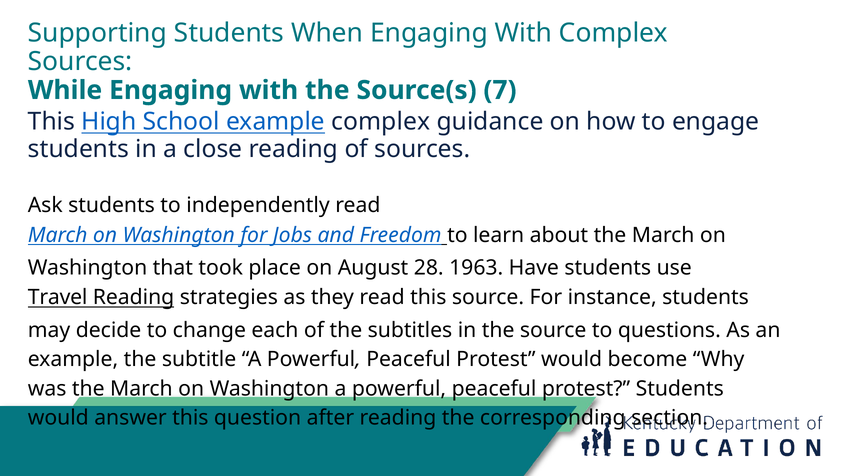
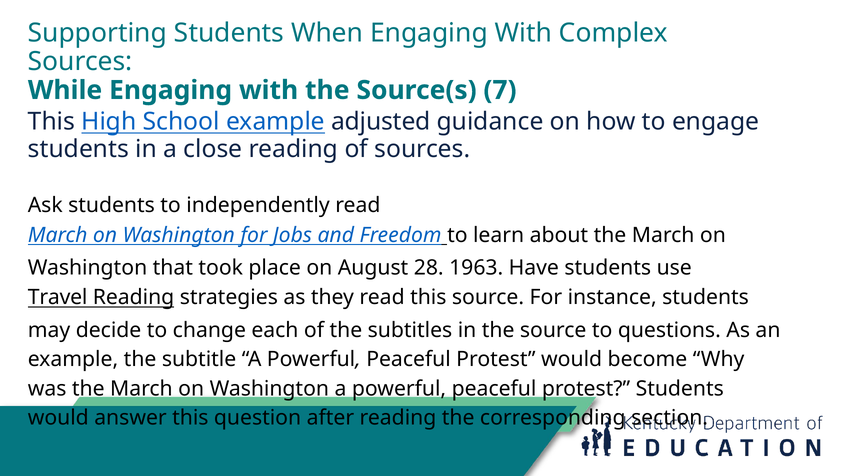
example complex: complex -> adjusted
